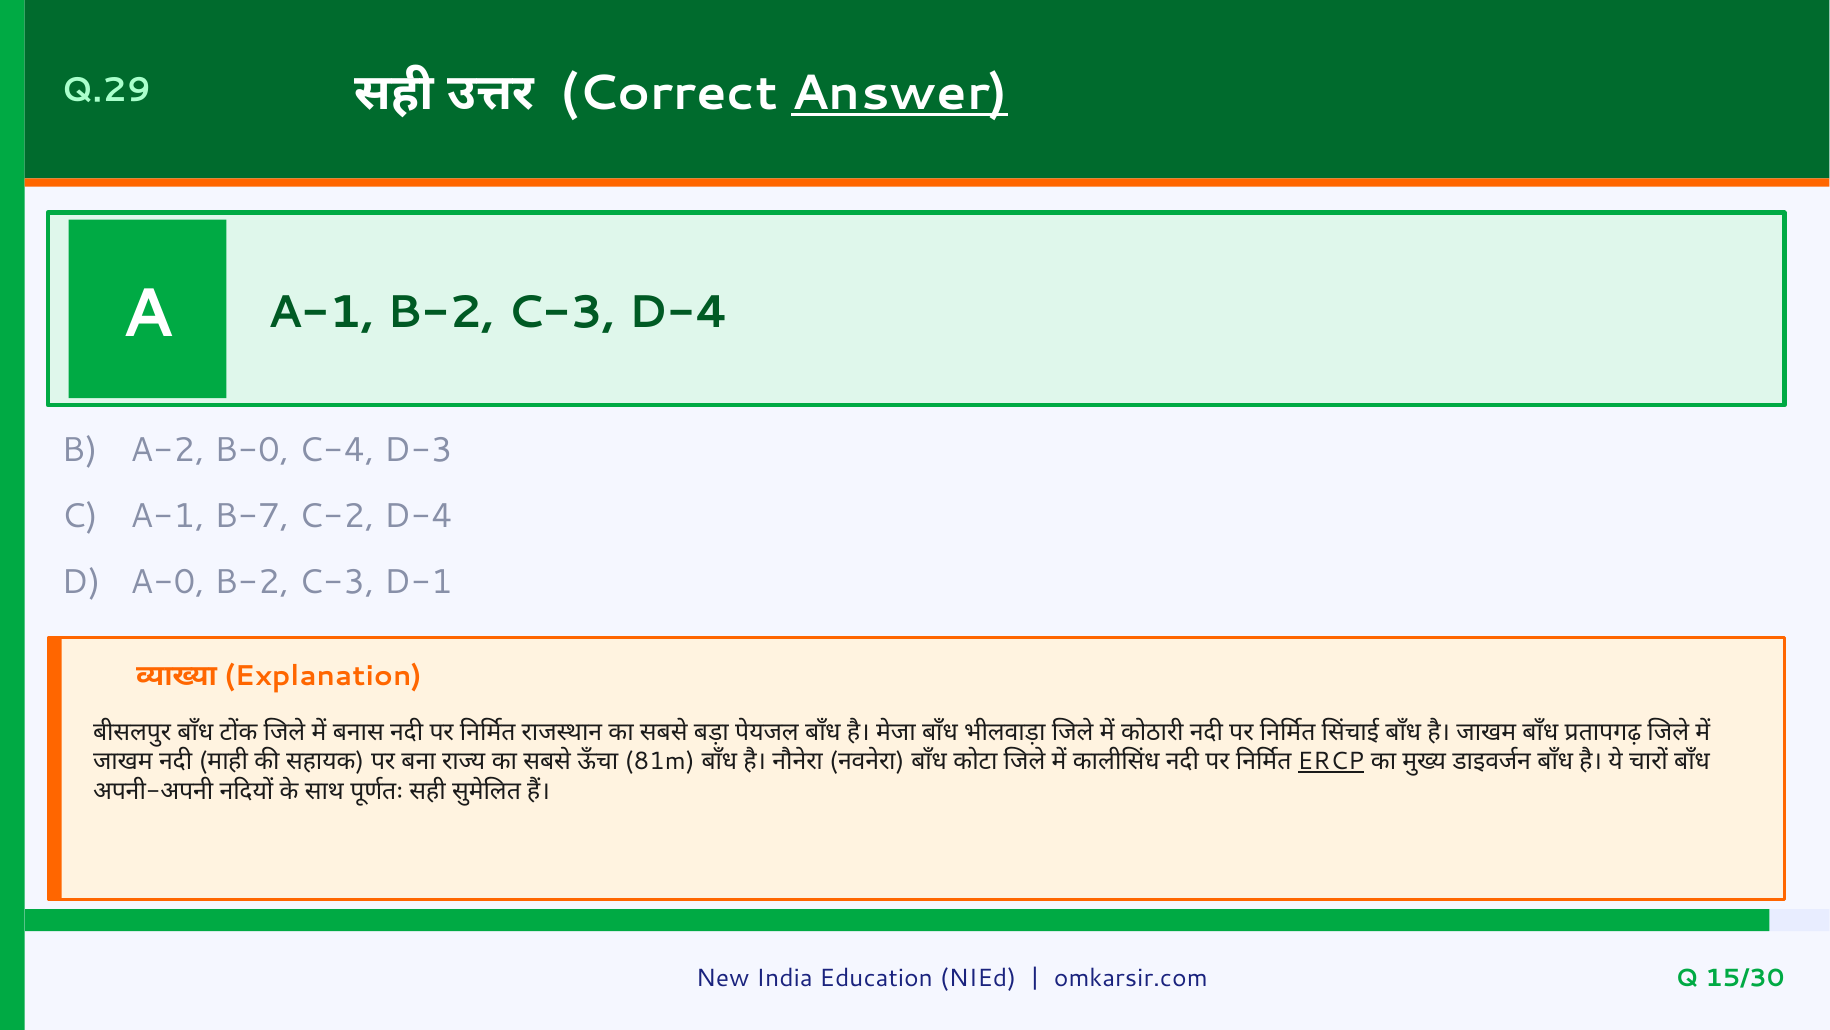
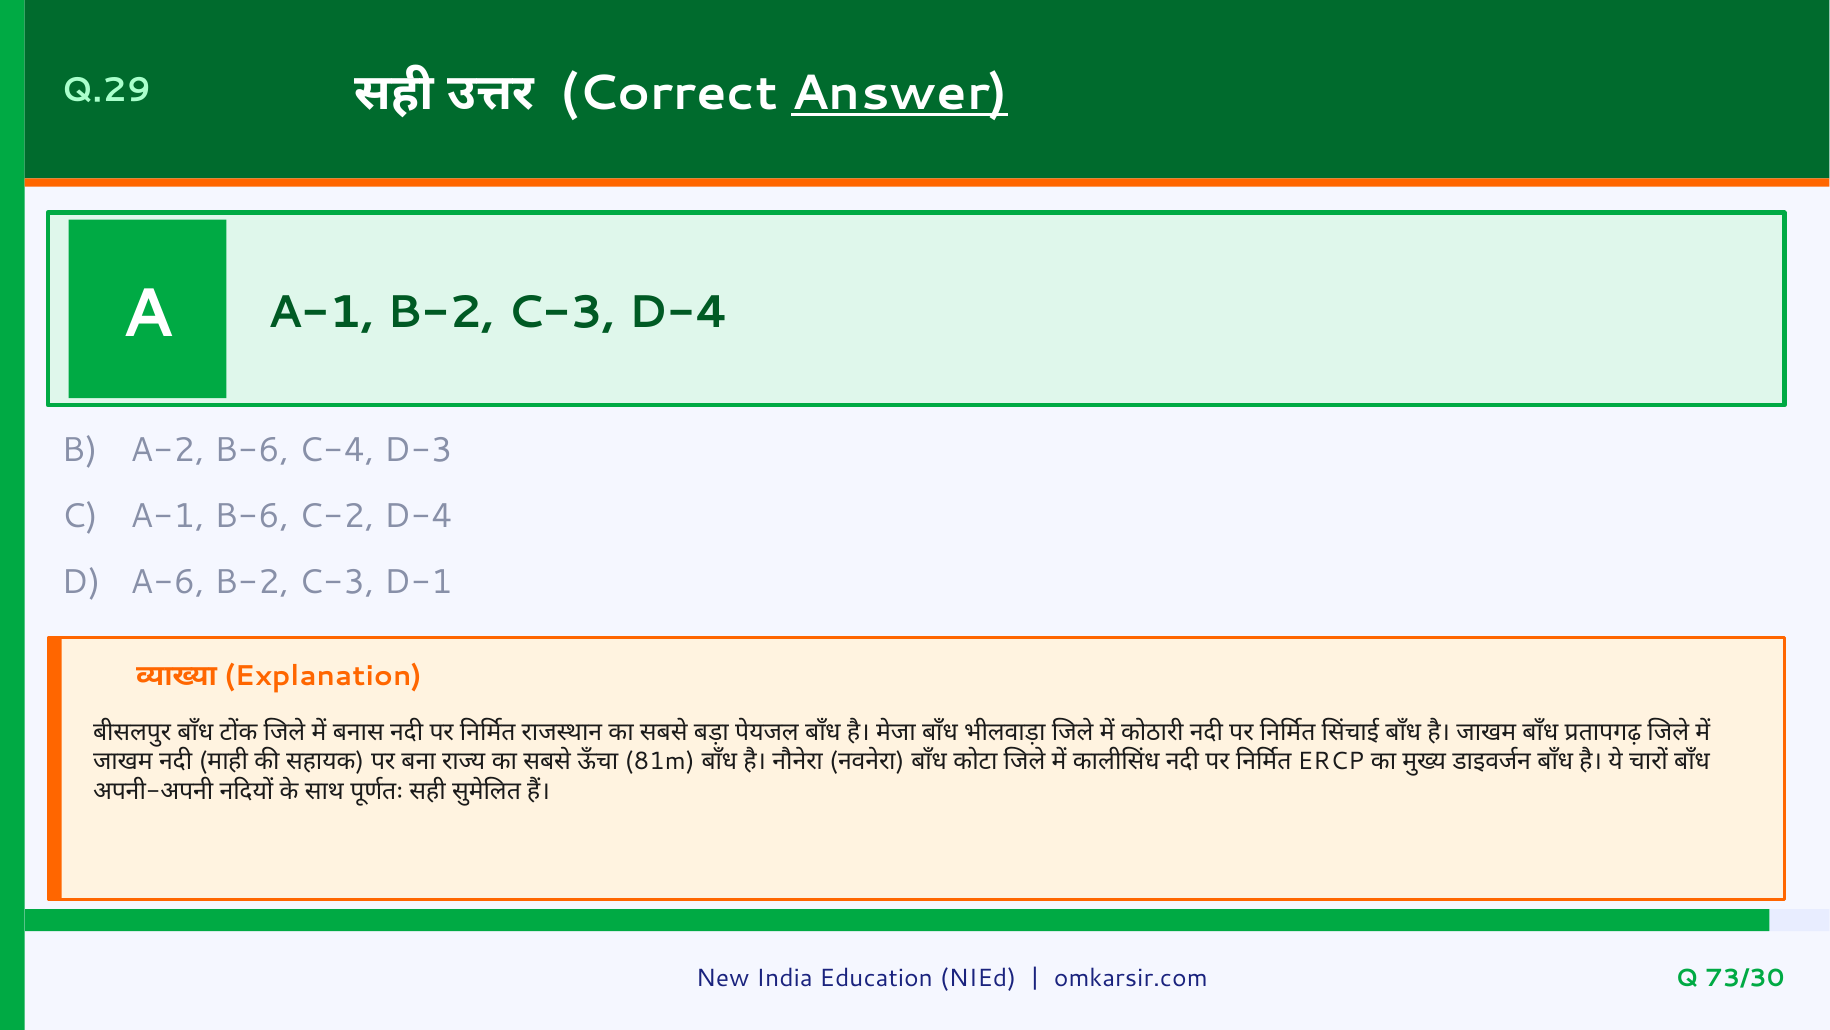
A-2 B-0: B-0 -> B-6
A-1 B-7: B-7 -> B-6
A-0: A-0 -> A-6
ERCP underline: present -> none
15/30: 15/30 -> 73/30
